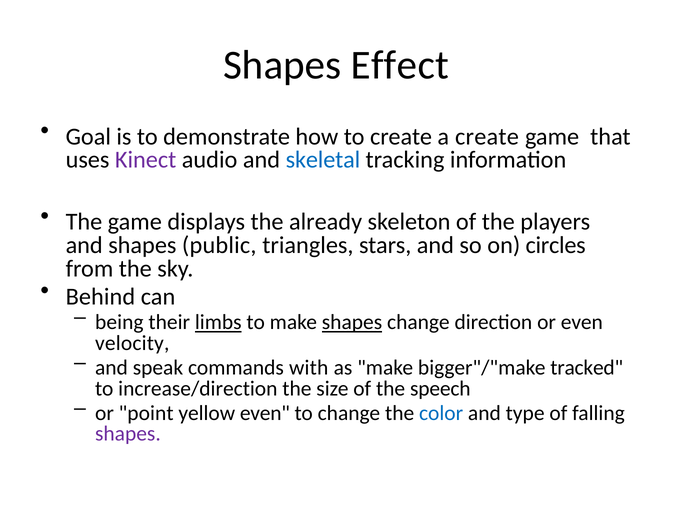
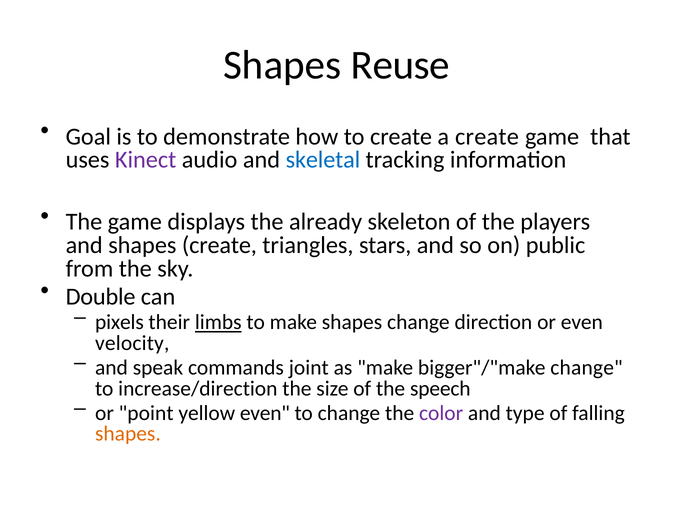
Effect: Effect -> Reuse
shapes public: public -> create
circles: circles -> public
Behind: Behind -> Double
being: being -> pixels
shapes at (352, 322) underline: present -> none
with: with -> joint
bigger"/"make tracked: tracked -> change
color colour: blue -> purple
shapes at (128, 434) colour: purple -> orange
